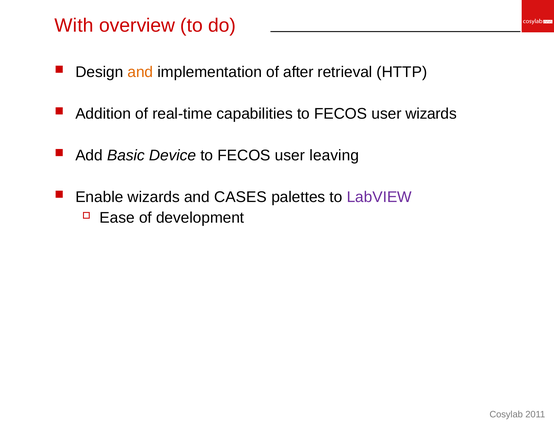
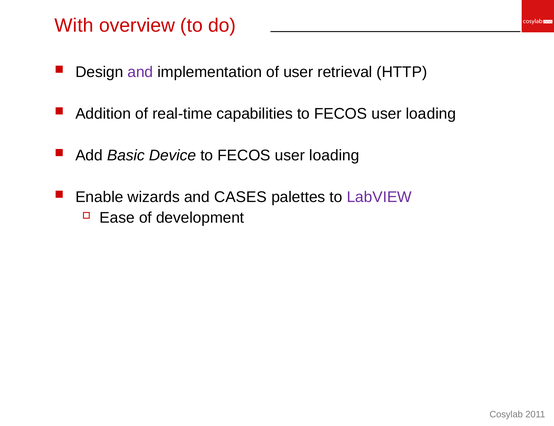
and at (140, 72) colour: orange -> purple
of after: after -> user
wizards at (431, 114): wizards -> loading
leaving at (334, 155): leaving -> loading
